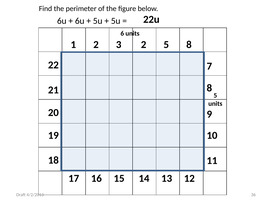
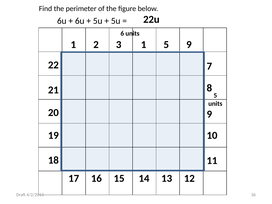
3 2: 2 -> 1
5 8: 8 -> 9
